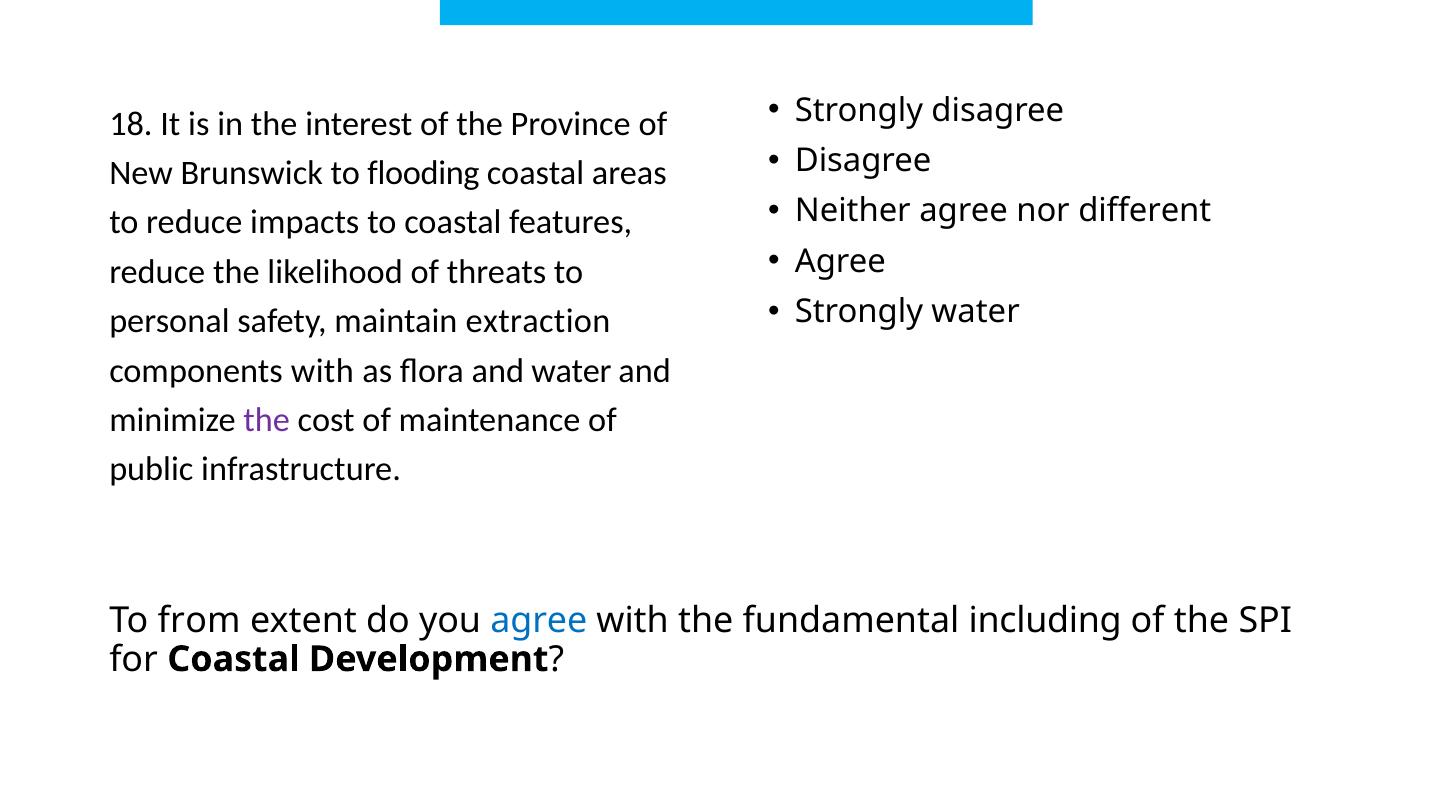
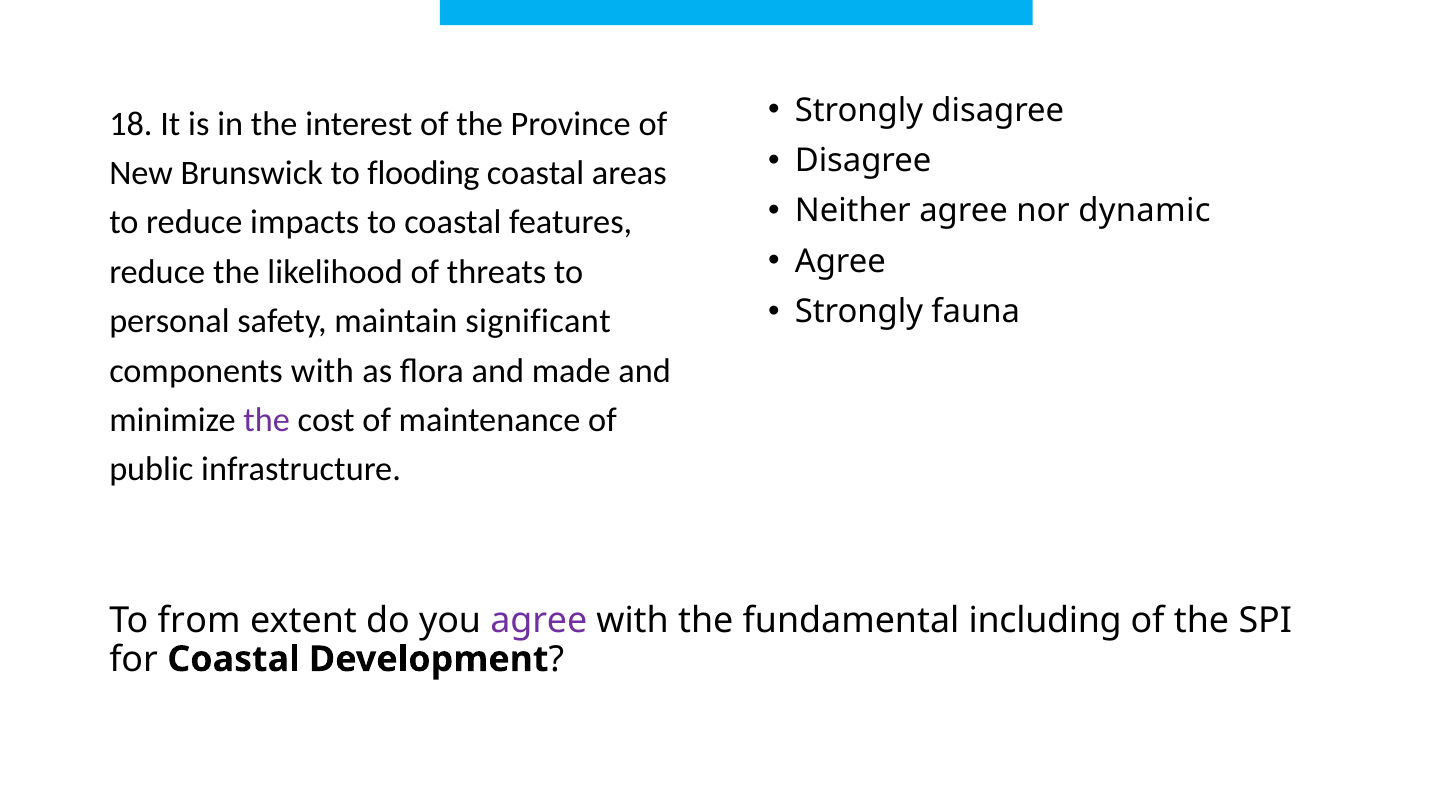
different: different -> dynamic
Strongly water: water -> fauna
extraction: extraction -> significant
and water: water -> made
agree at (539, 621) colour: blue -> purple
